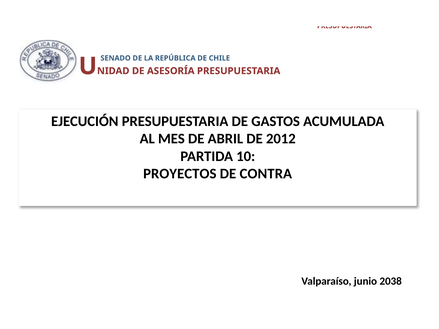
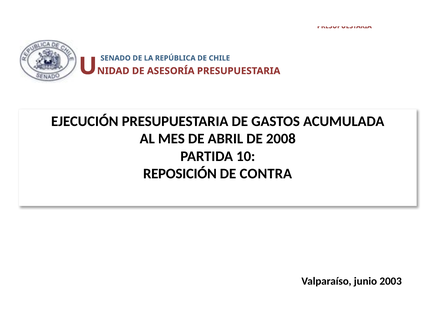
2012: 2012 -> 2008
PROYECTOS: PROYECTOS -> REPOSICIÓN
2038: 2038 -> 2003
